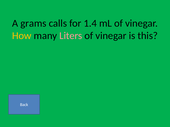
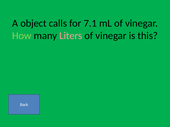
grams: grams -> object
1.4: 1.4 -> 7.1
How colour: yellow -> light green
